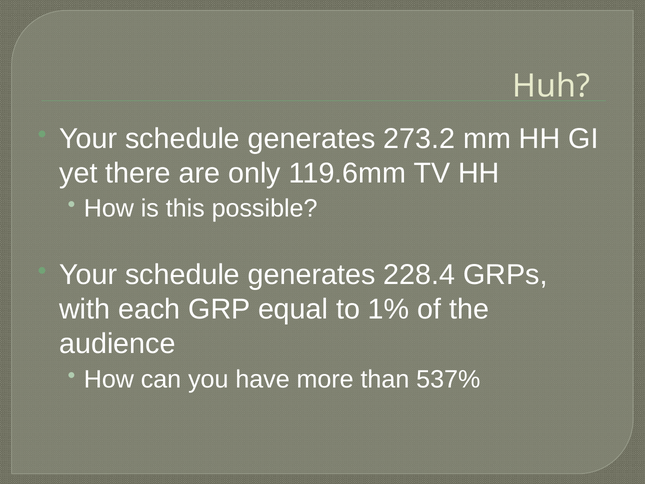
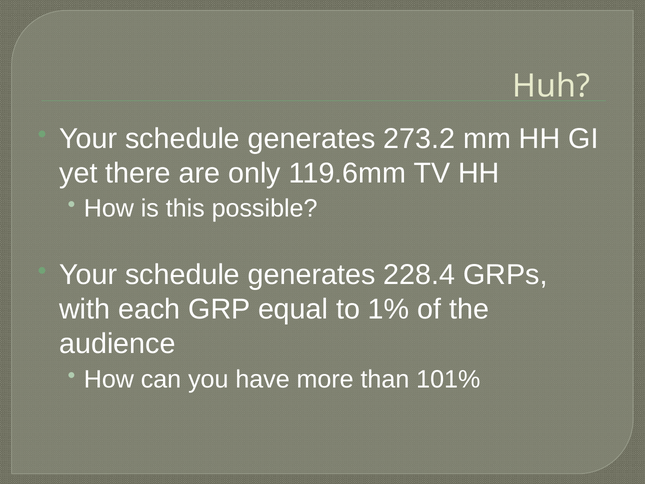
537%: 537% -> 101%
